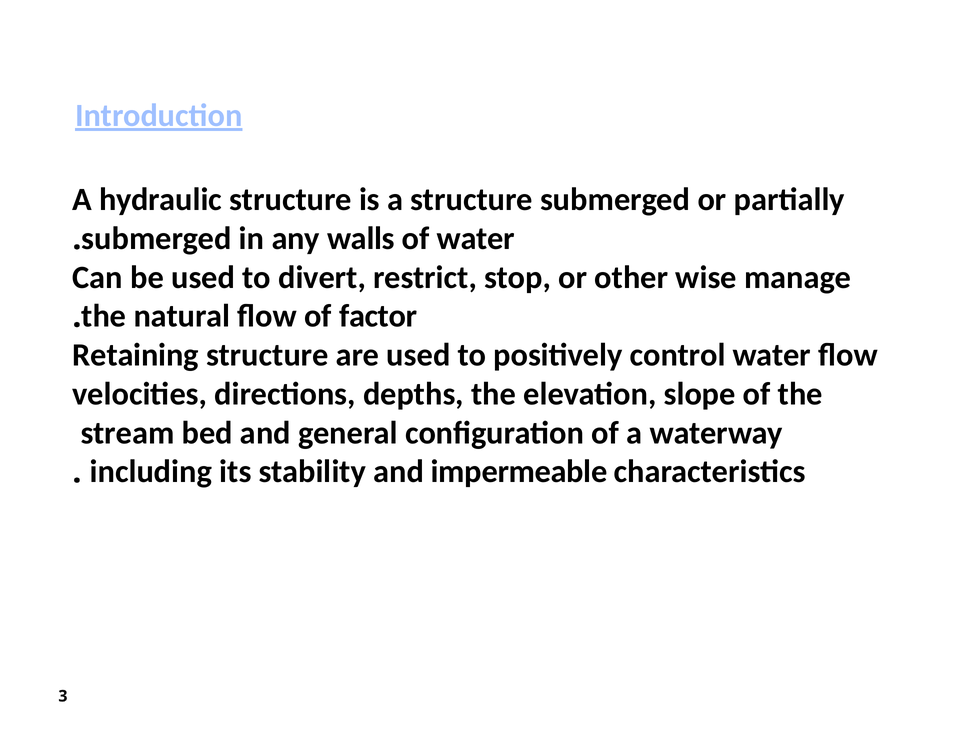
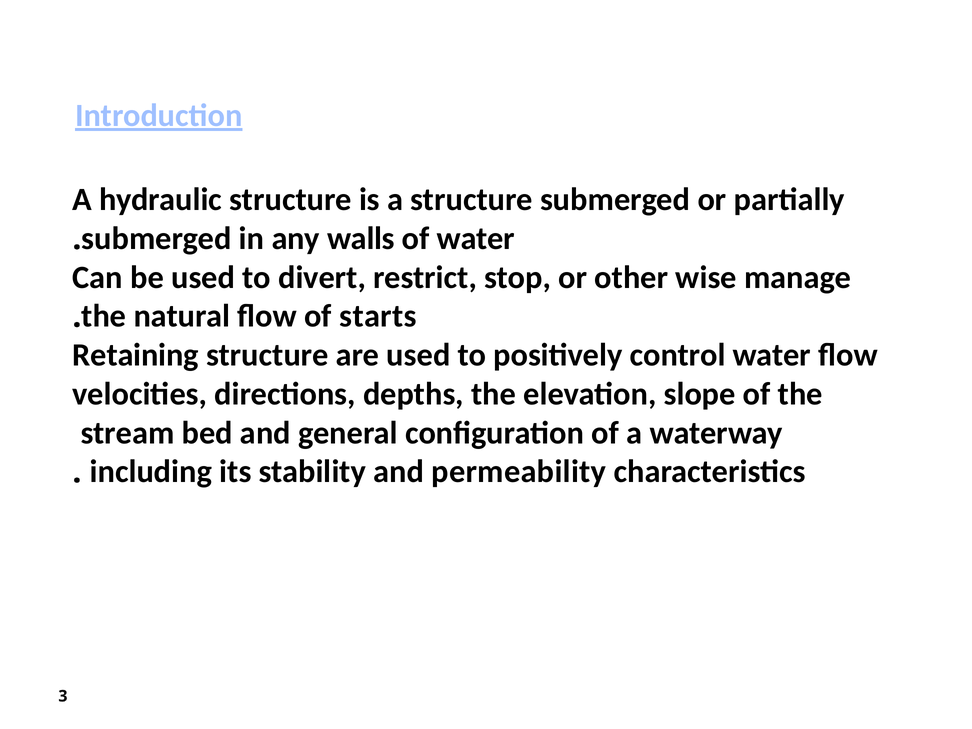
factor: factor -> starts
impermeable: impermeable -> permeability
